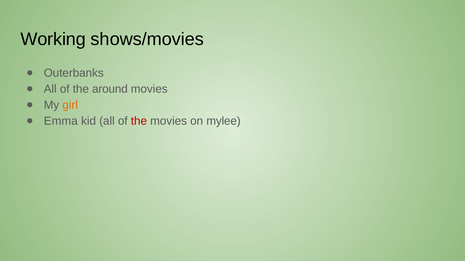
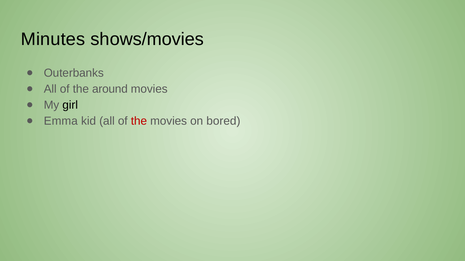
Working: Working -> Minutes
girl colour: orange -> black
mylee: mylee -> bored
